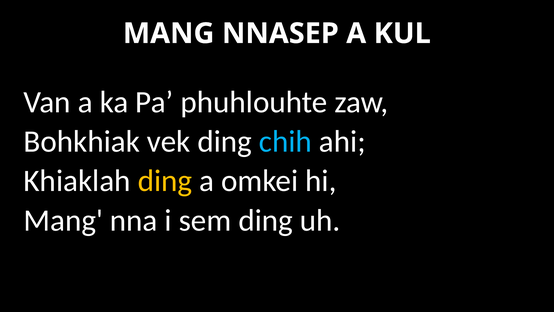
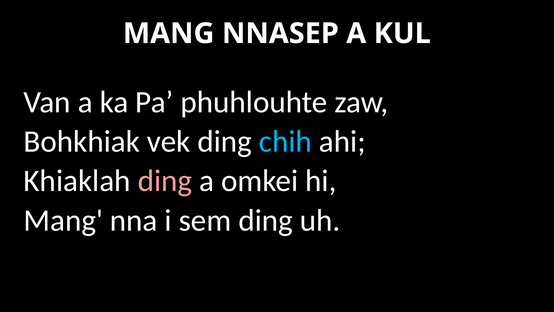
ding at (165, 181) colour: yellow -> pink
